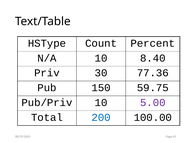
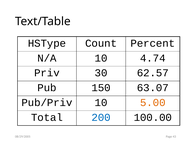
8.40: 8.40 -> 4.74
77.36: 77.36 -> 62.57
59.75: 59.75 -> 63.07
5.00 colour: purple -> orange
